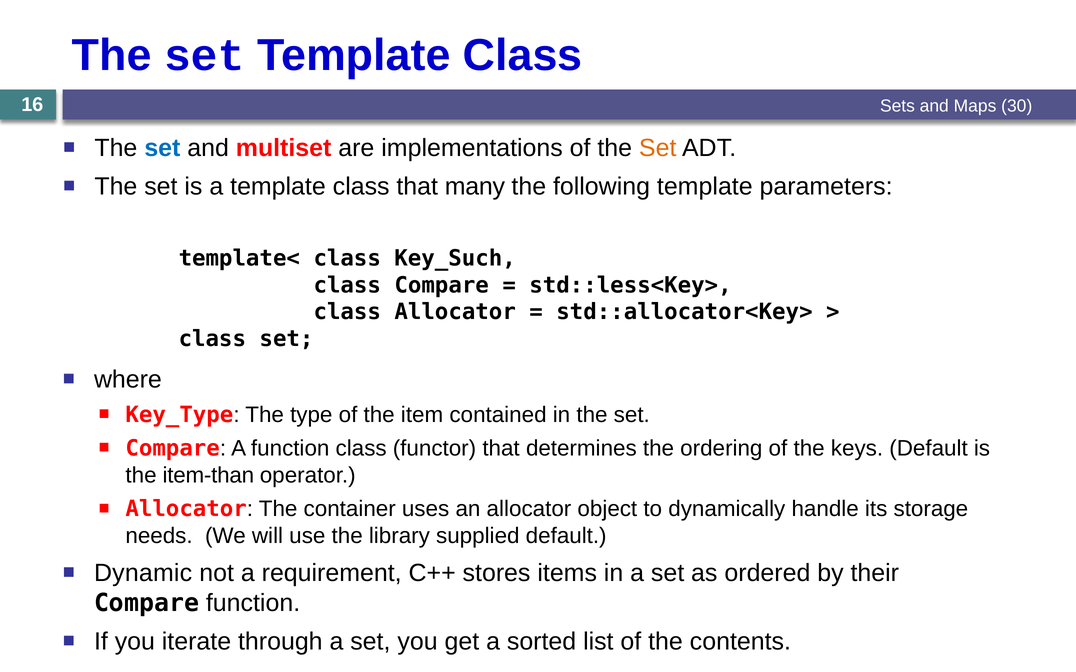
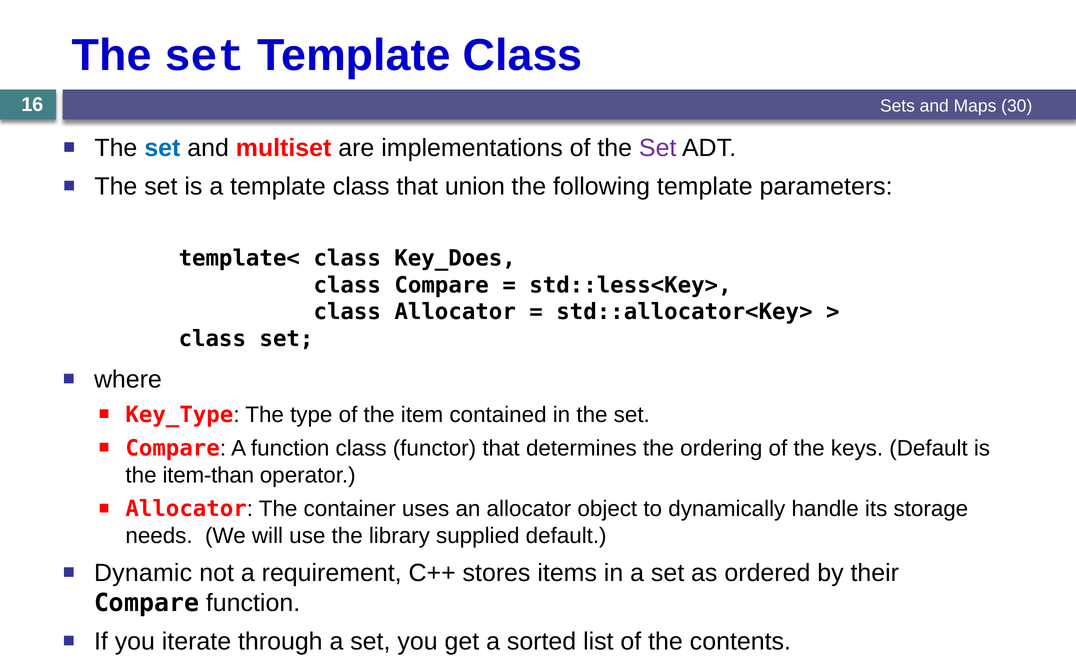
Set at (658, 148) colour: orange -> purple
many: many -> union
Key_Such: Key_Such -> Key_Does
